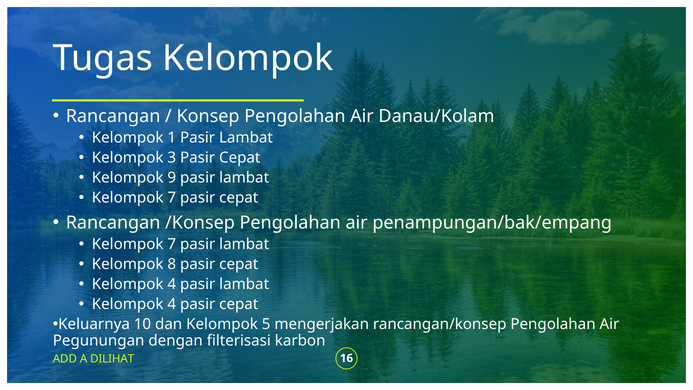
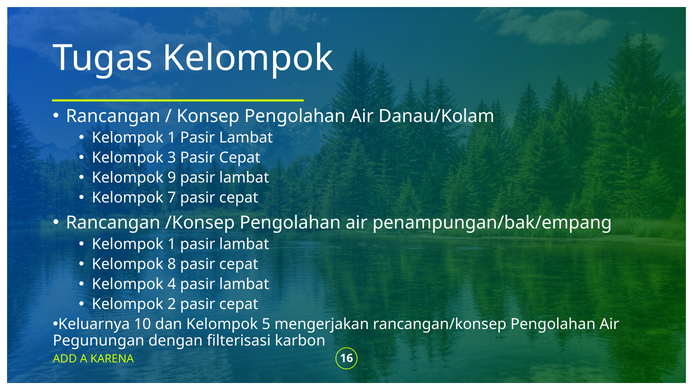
7 at (172, 244): 7 -> 1
4 at (172, 304): 4 -> 2
DILIHAT: DILIHAT -> KARENA
